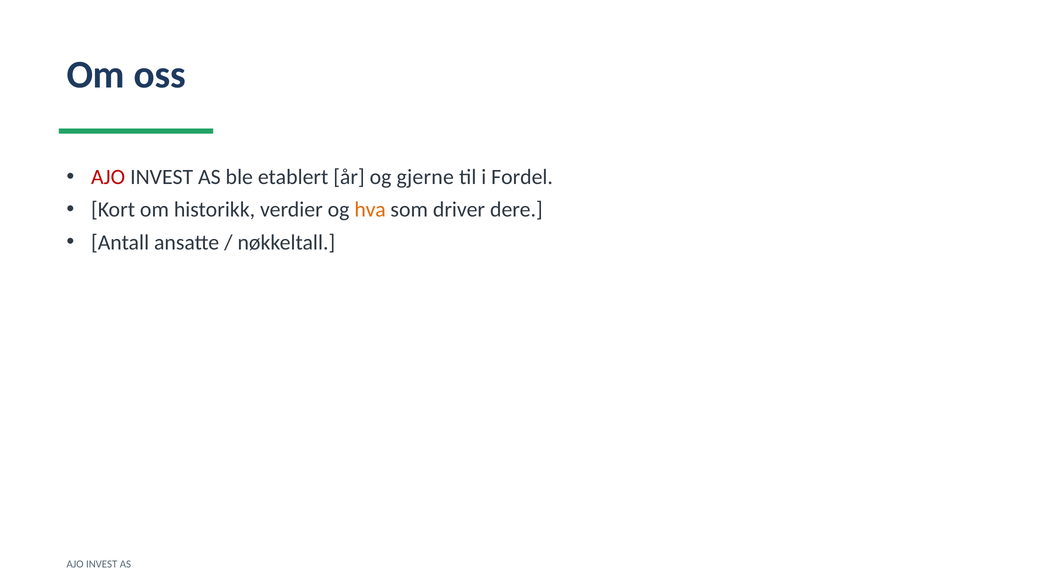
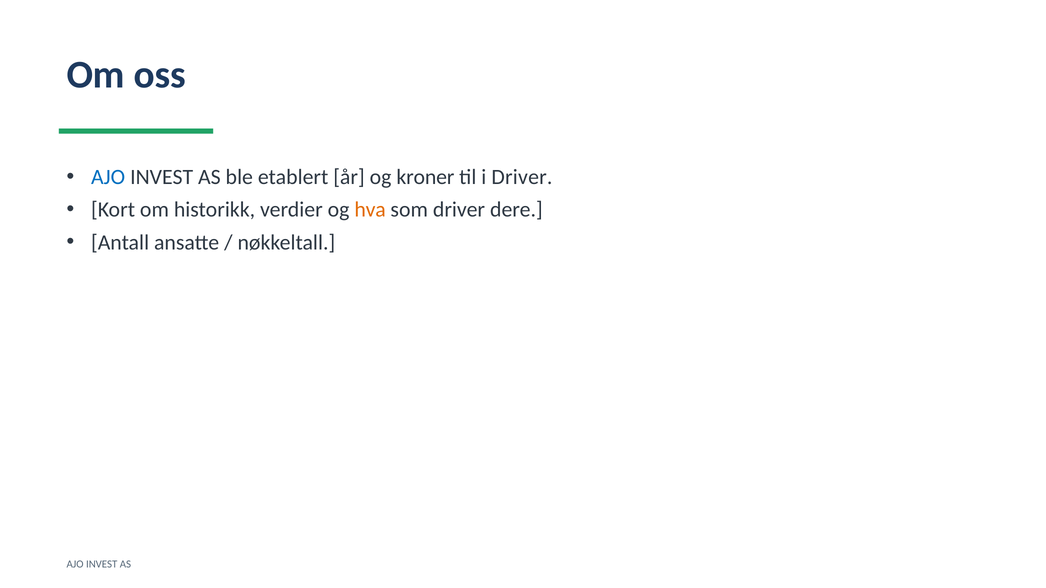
AJO at (108, 177) colour: red -> blue
gjerne: gjerne -> kroner
i Fordel: Fordel -> Driver
